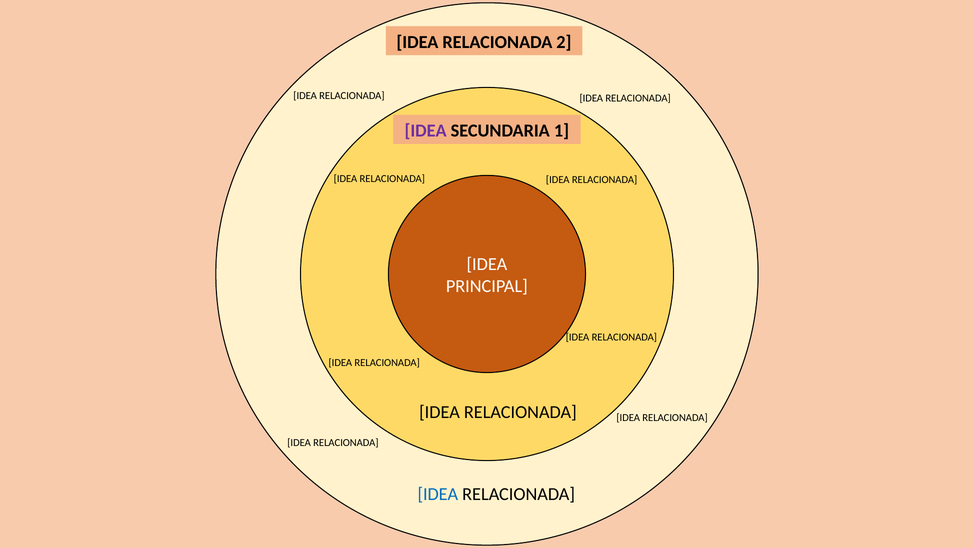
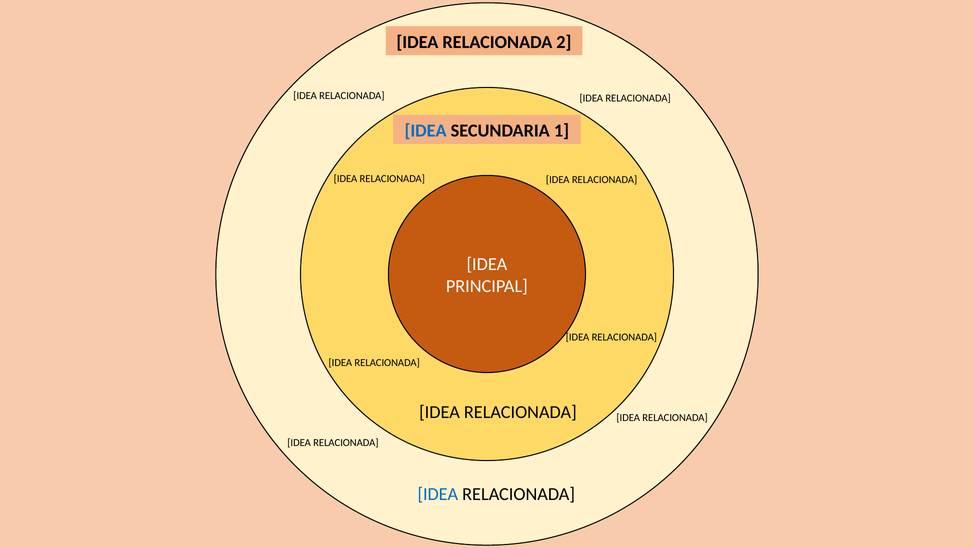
IDEA at (426, 131) colour: purple -> blue
